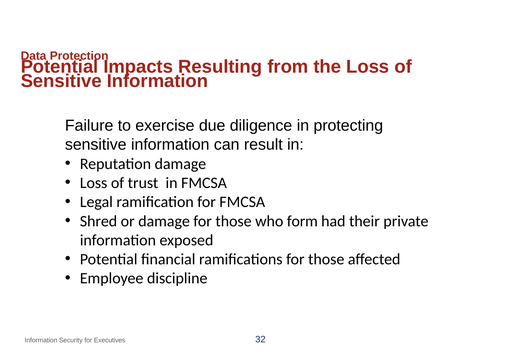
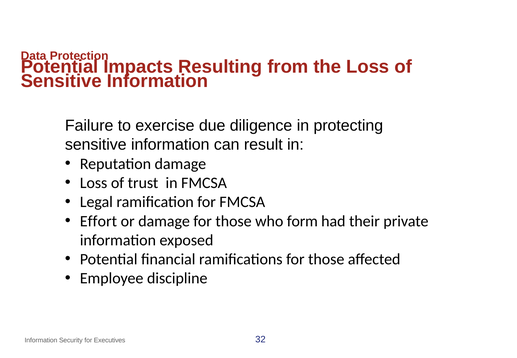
Shred: Shred -> Effort
